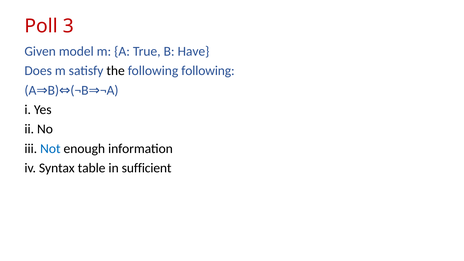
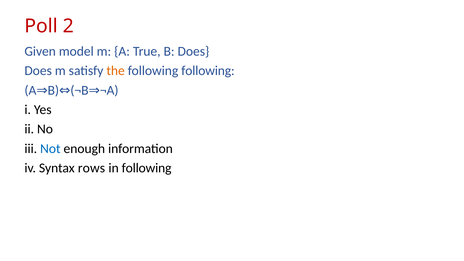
3: 3 -> 2
B Have: Have -> Does
the colour: black -> orange
table: table -> rows
in sufficient: sufficient -> following
